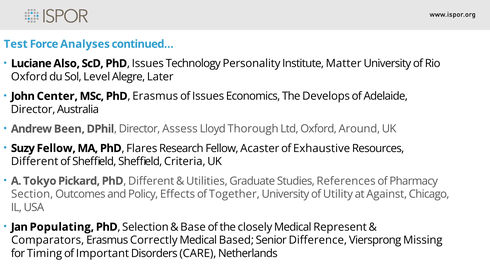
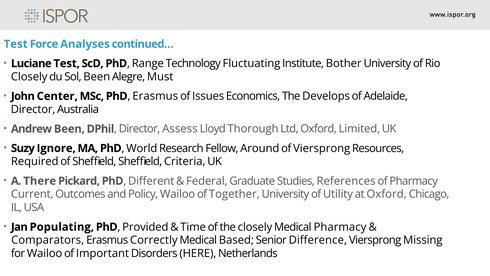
Luciane Also: Also -> Test
PhD Issues: Issues -> Range
Personality: Personality -> Fluctuating
Matter: Matter -> Bother
Oxford at (29, 77): Oxford -> Closely
Sol Level: Level -> Been
Later: Later -> Must
Around: Around -> Limited
Suzy Fellow: Fellow -> Ignore
Flares: Flares -> World
Acaster: Acaster -> Around
of Exhaustive: Exhaustive -> Viersprong
Different at (35, 161): Different -> Required
Tokyo: Tokyo -> There
Utilities: Utilities -> Federal
Section: Section -> Current
Policy Effects: Effects -> Wailoo
at Against: Against -> Oxford
Selection: Selection -> Provided
Base: Base -> Time
Medical Represent: Represent -> Pharmacy
for Timing: Timing -> Wailoo
CARE: CARE -> HERE
